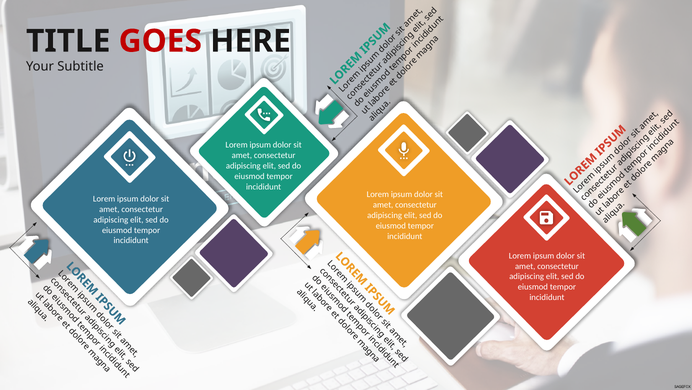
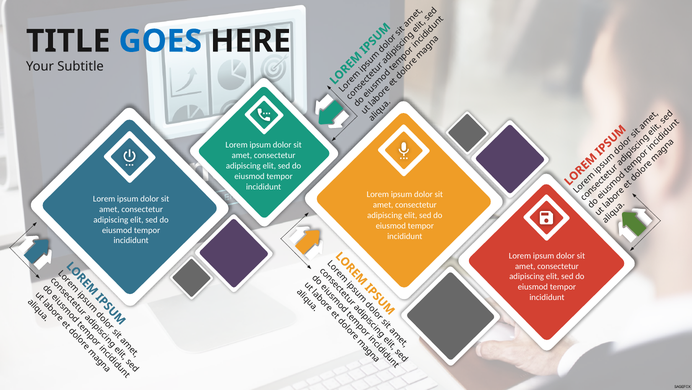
GOES colour: red -> blue
